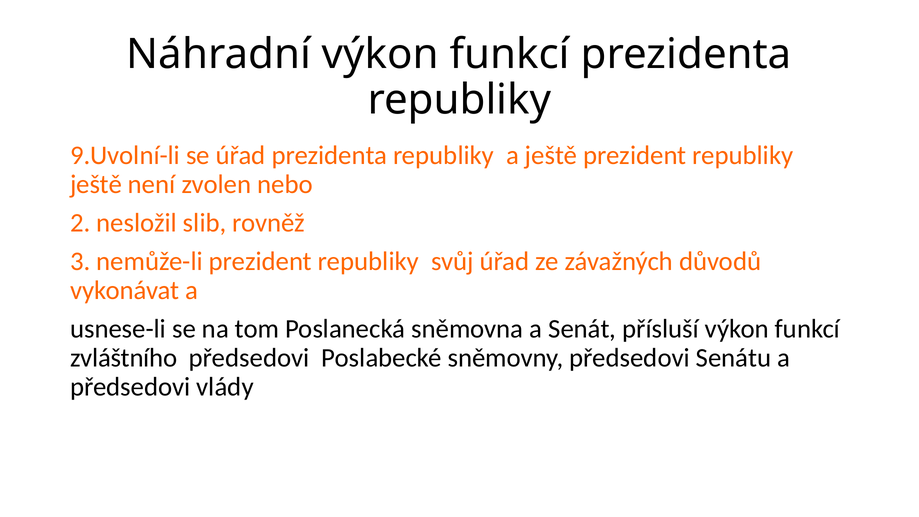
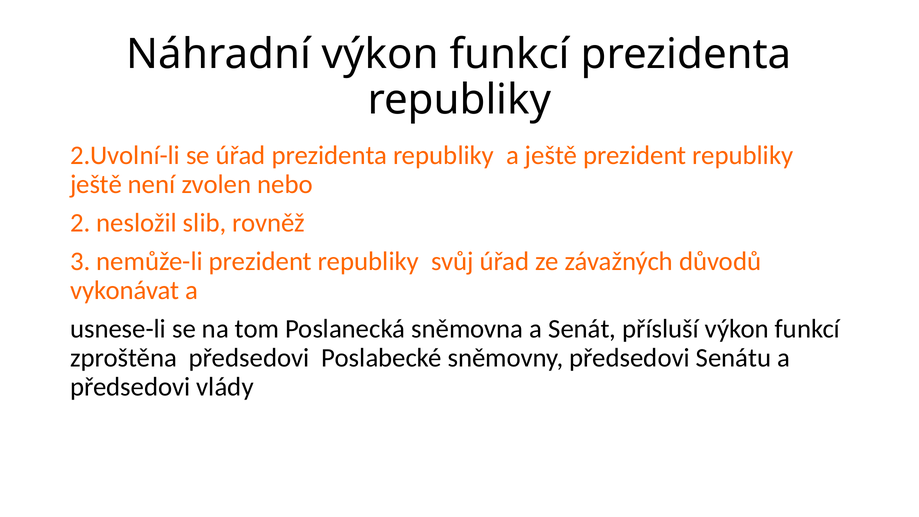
9.Uvolní-li: 9.Uvolní-li -> 2.Uvolní-li
zvláštního: zvláštního -> zproštěna
